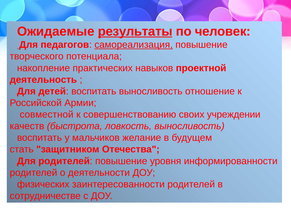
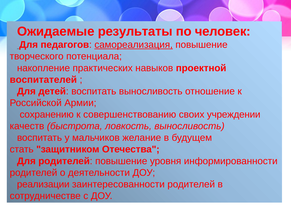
результаты underline: present -> none
деятельность: деятельность -> воспитателей
совместной: совместной -> сохранению
физических: физических -> реализации
